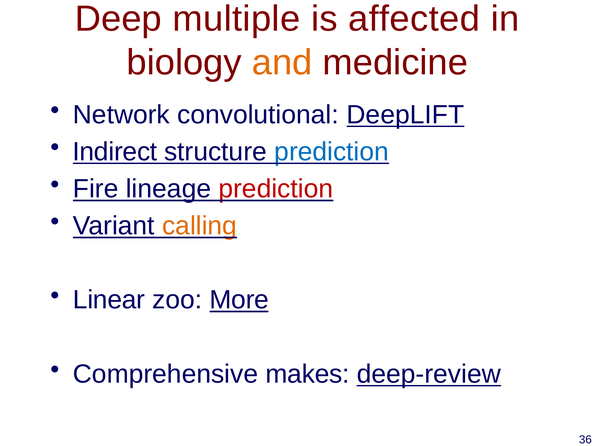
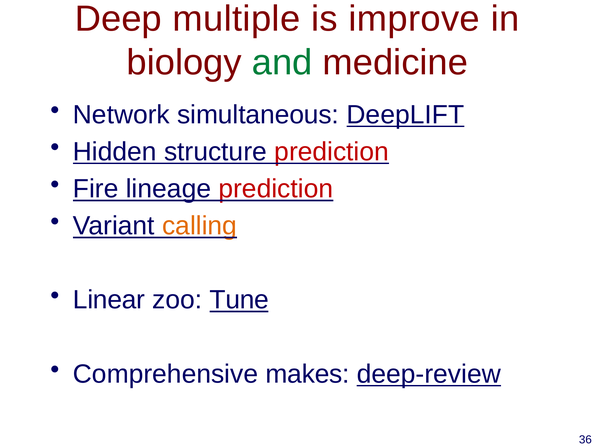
affected: affected -> improve
and colour: orange -> green
convolutional: convolutional -> simultaneous
Indirect: Indirect -> Hidden
prediction at (332, 152) colour: blue -> red
More: More -> Tune
